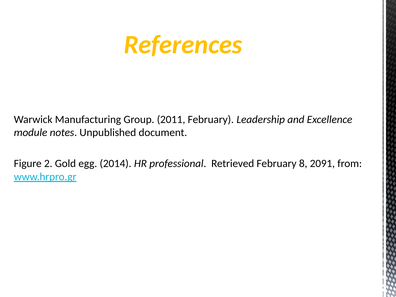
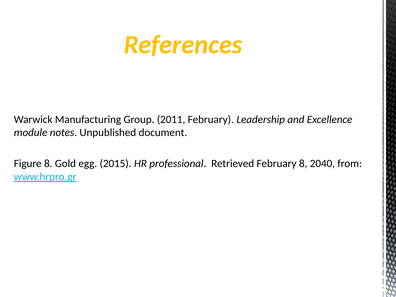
Figure 2: 2 -> 8
2014: 2014 -> 2015
2091: 2091 -> 2040
